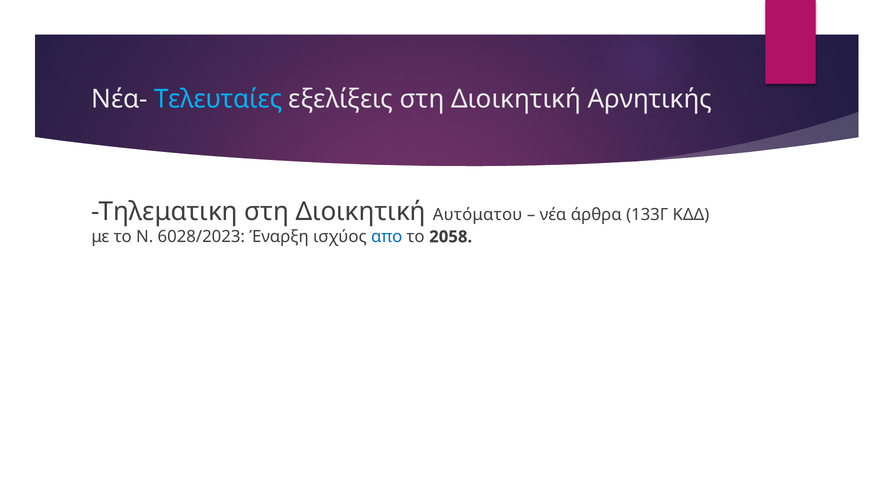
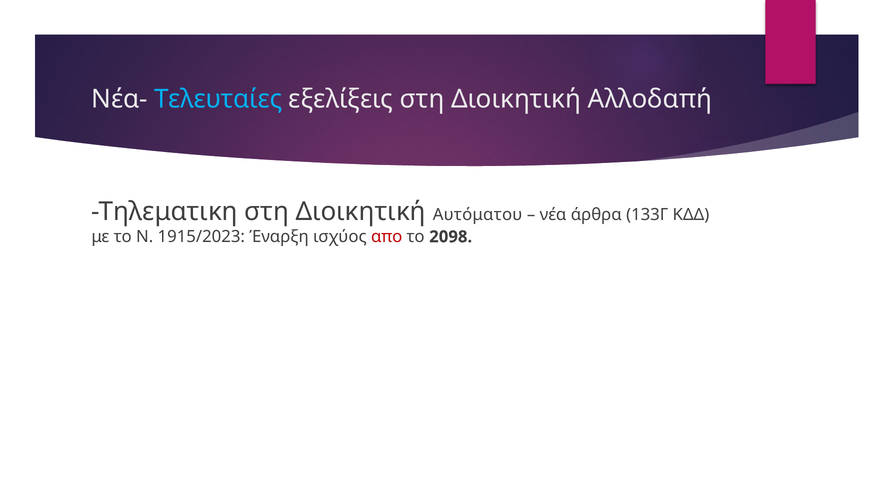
Αρνητικής: Αρνητικής -> Αλλοδαπή
6028/2023: 6028/2023 -> 1915/2023
απο colour: blue -> red
2058: 2058 -> 2098
